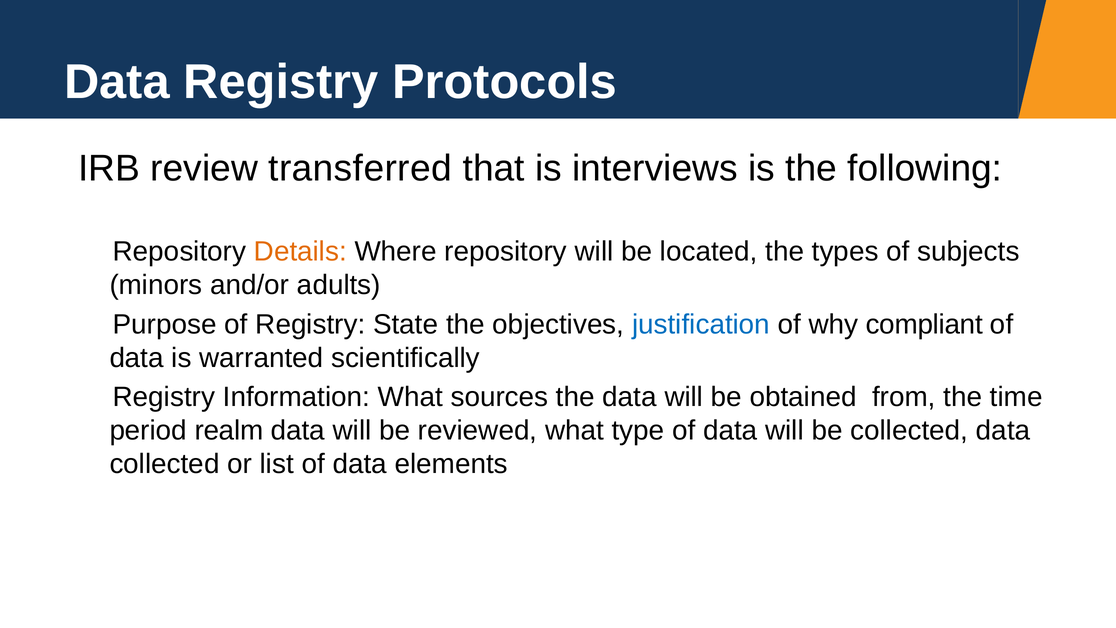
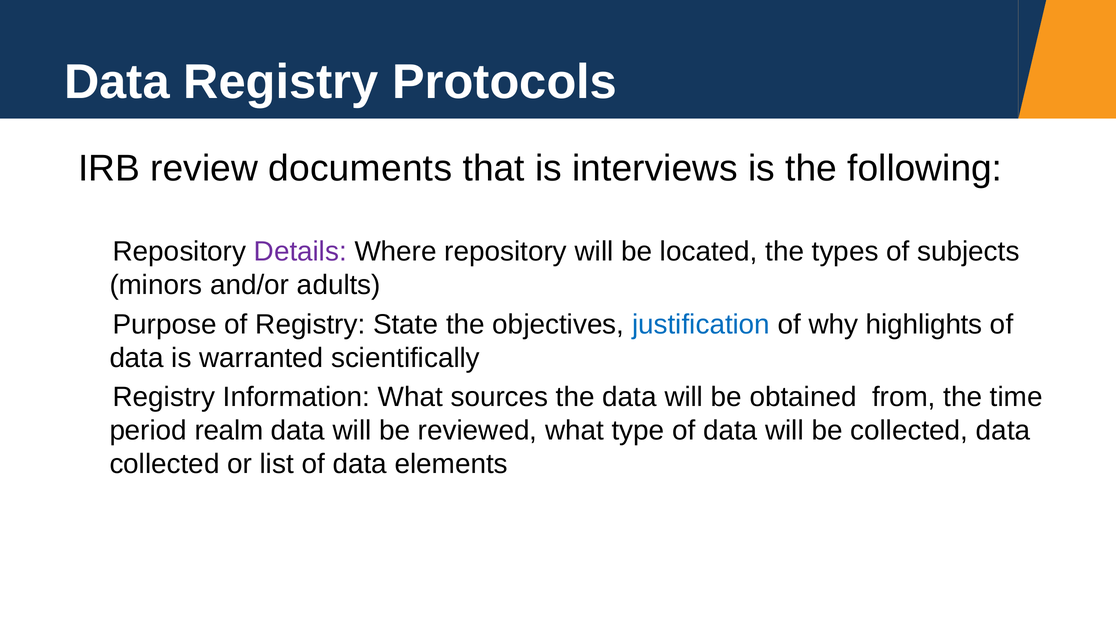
transferred: transferred -> documents
Details colour: orange -> purple
compliant: compliant -> highlights
